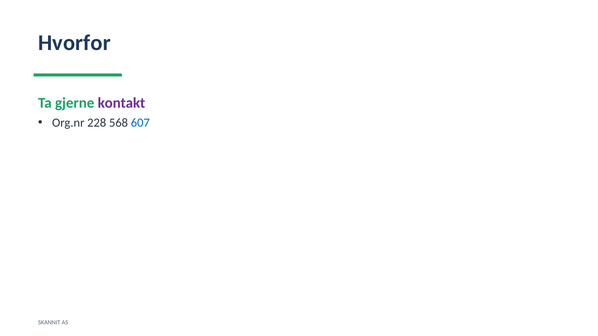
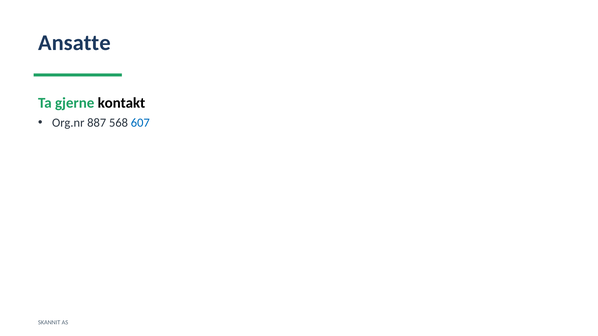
Hvorfor: Hvorfor -> Ansatte
kontakt colour: purple -> black
228: 228 -> 887
